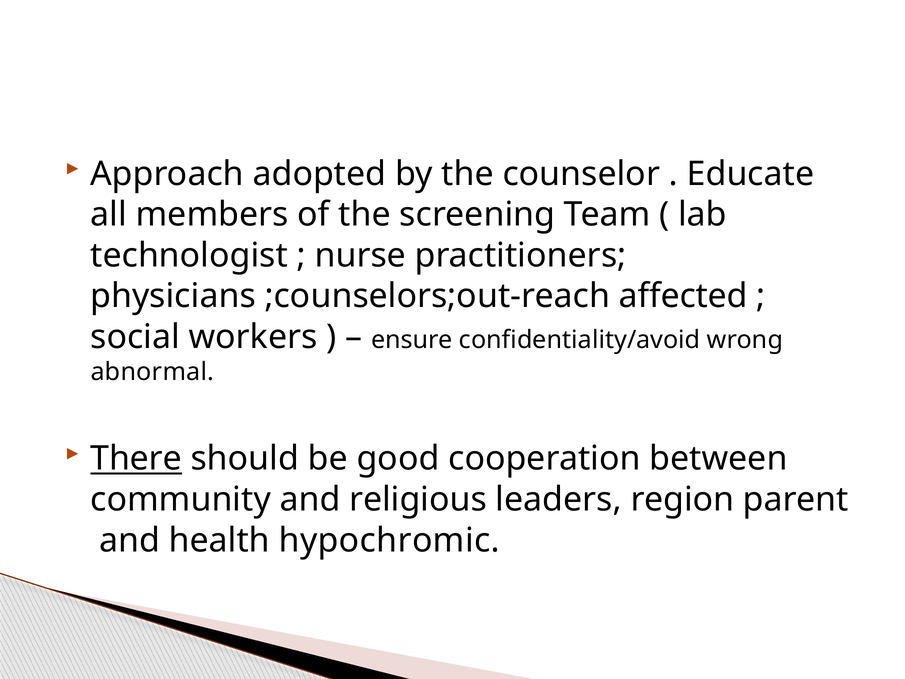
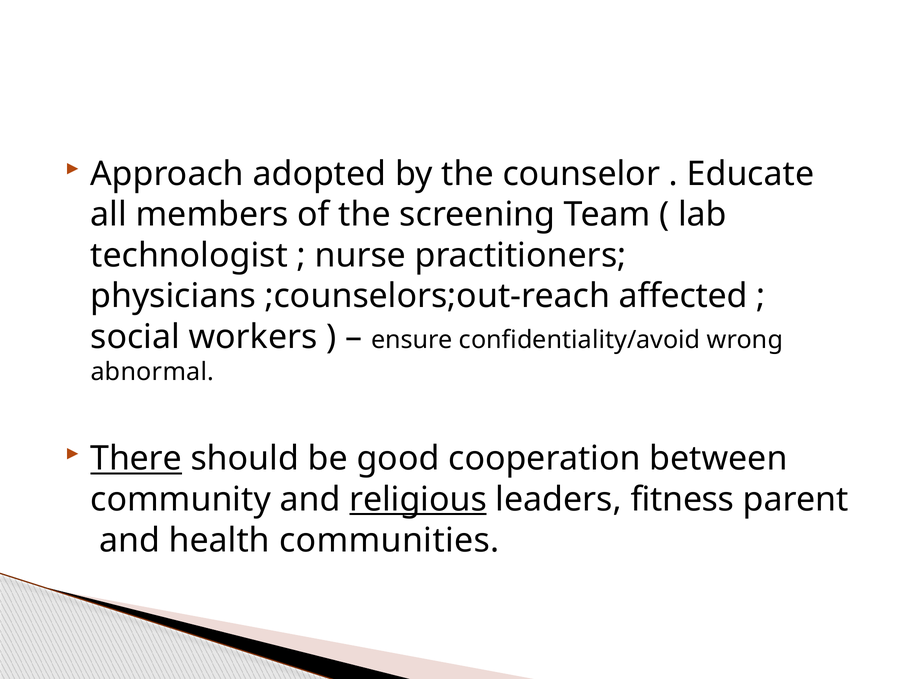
religious underline: none -> present
region: region -> fitness
hypochromic: hypochromic -> communities
